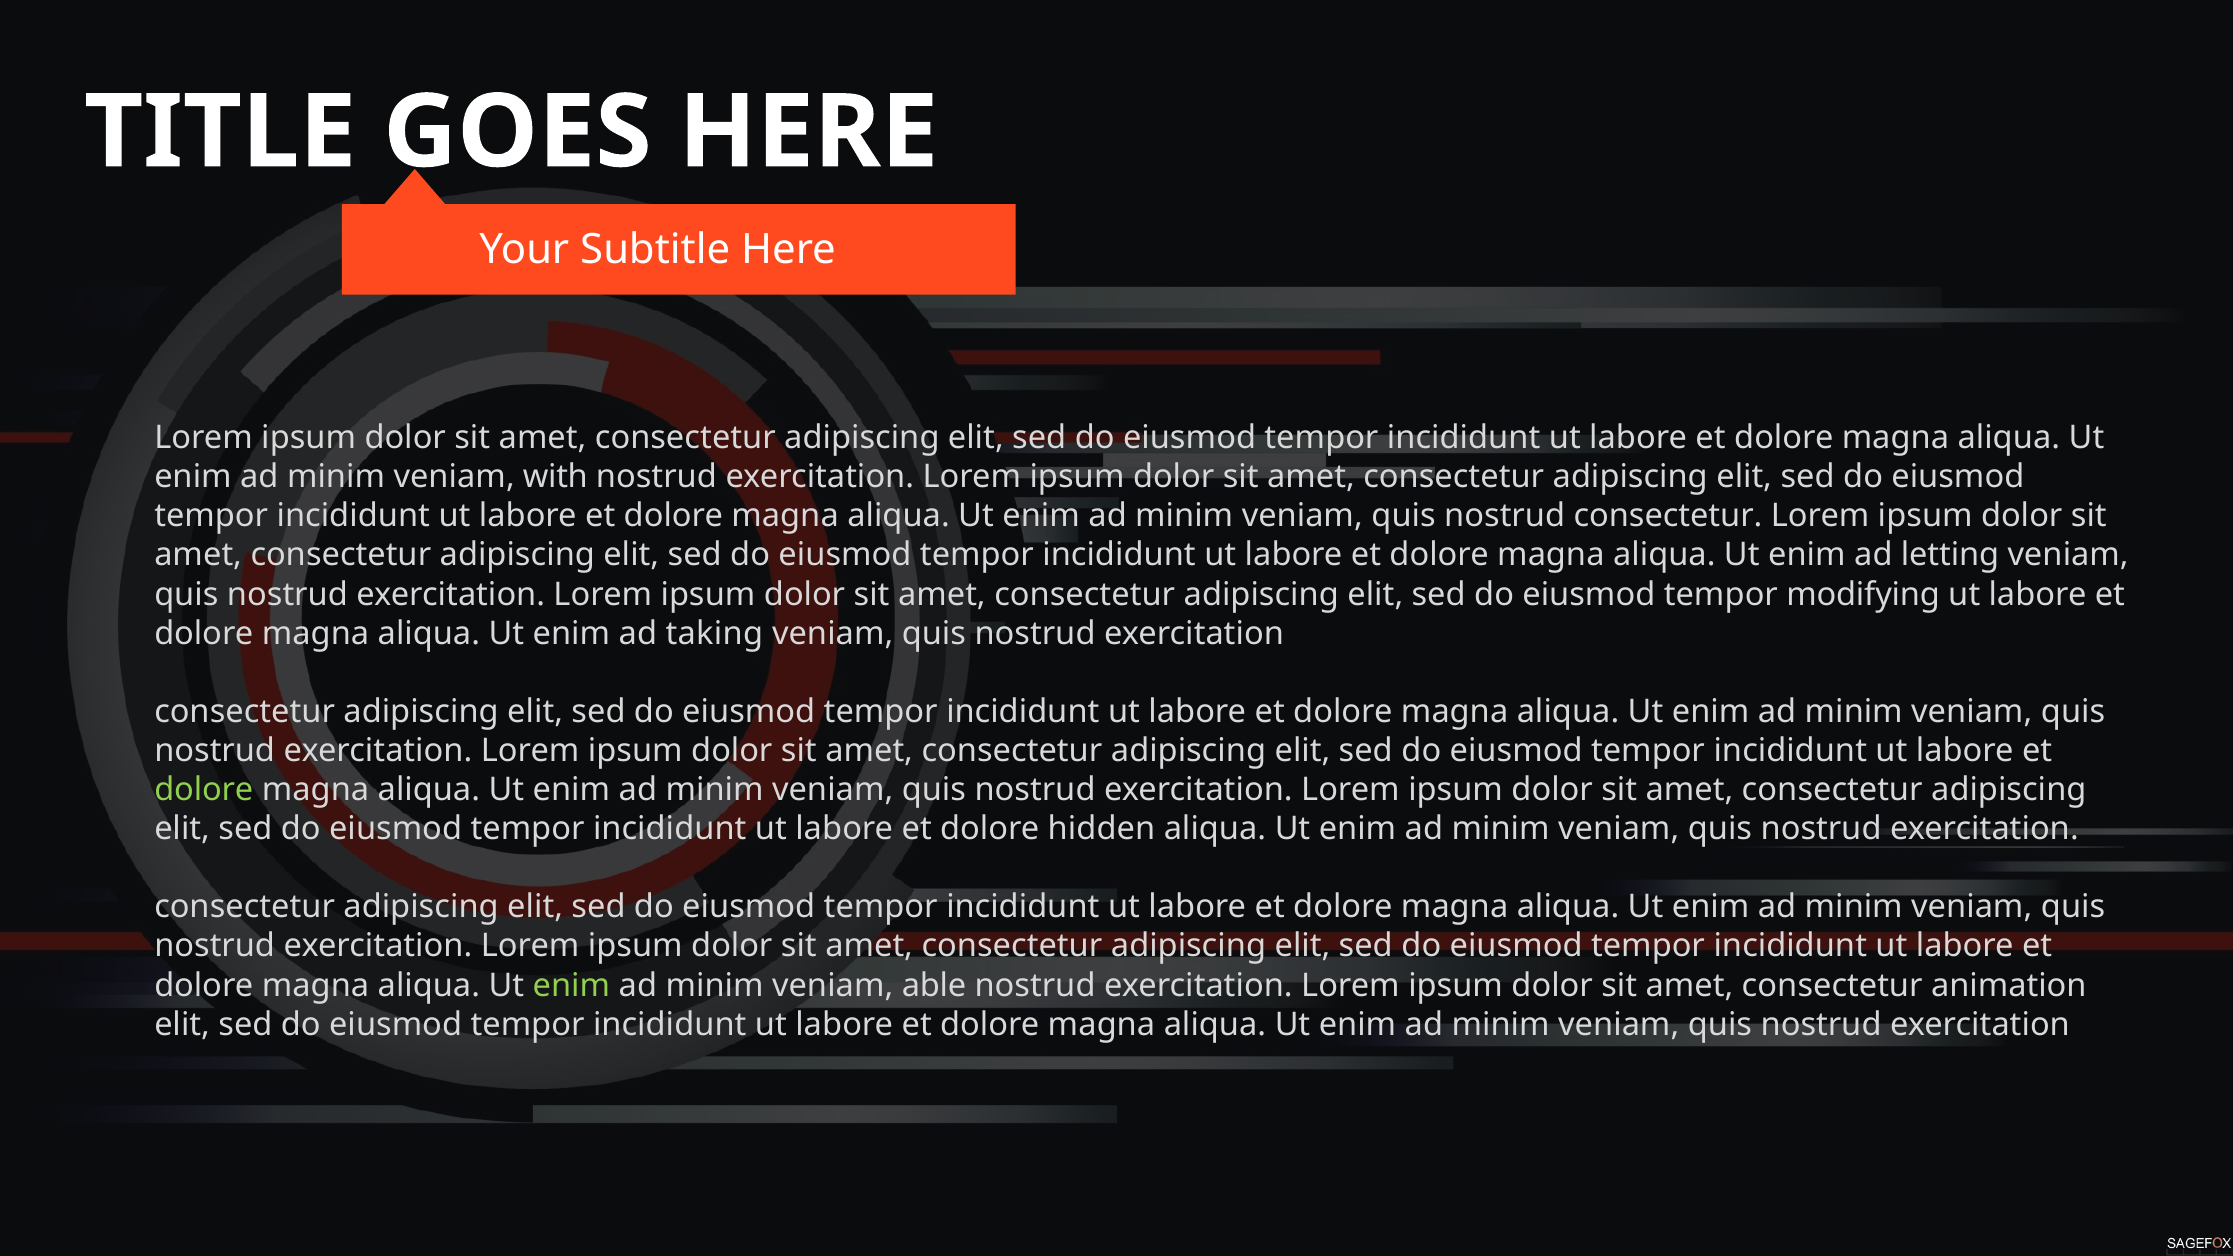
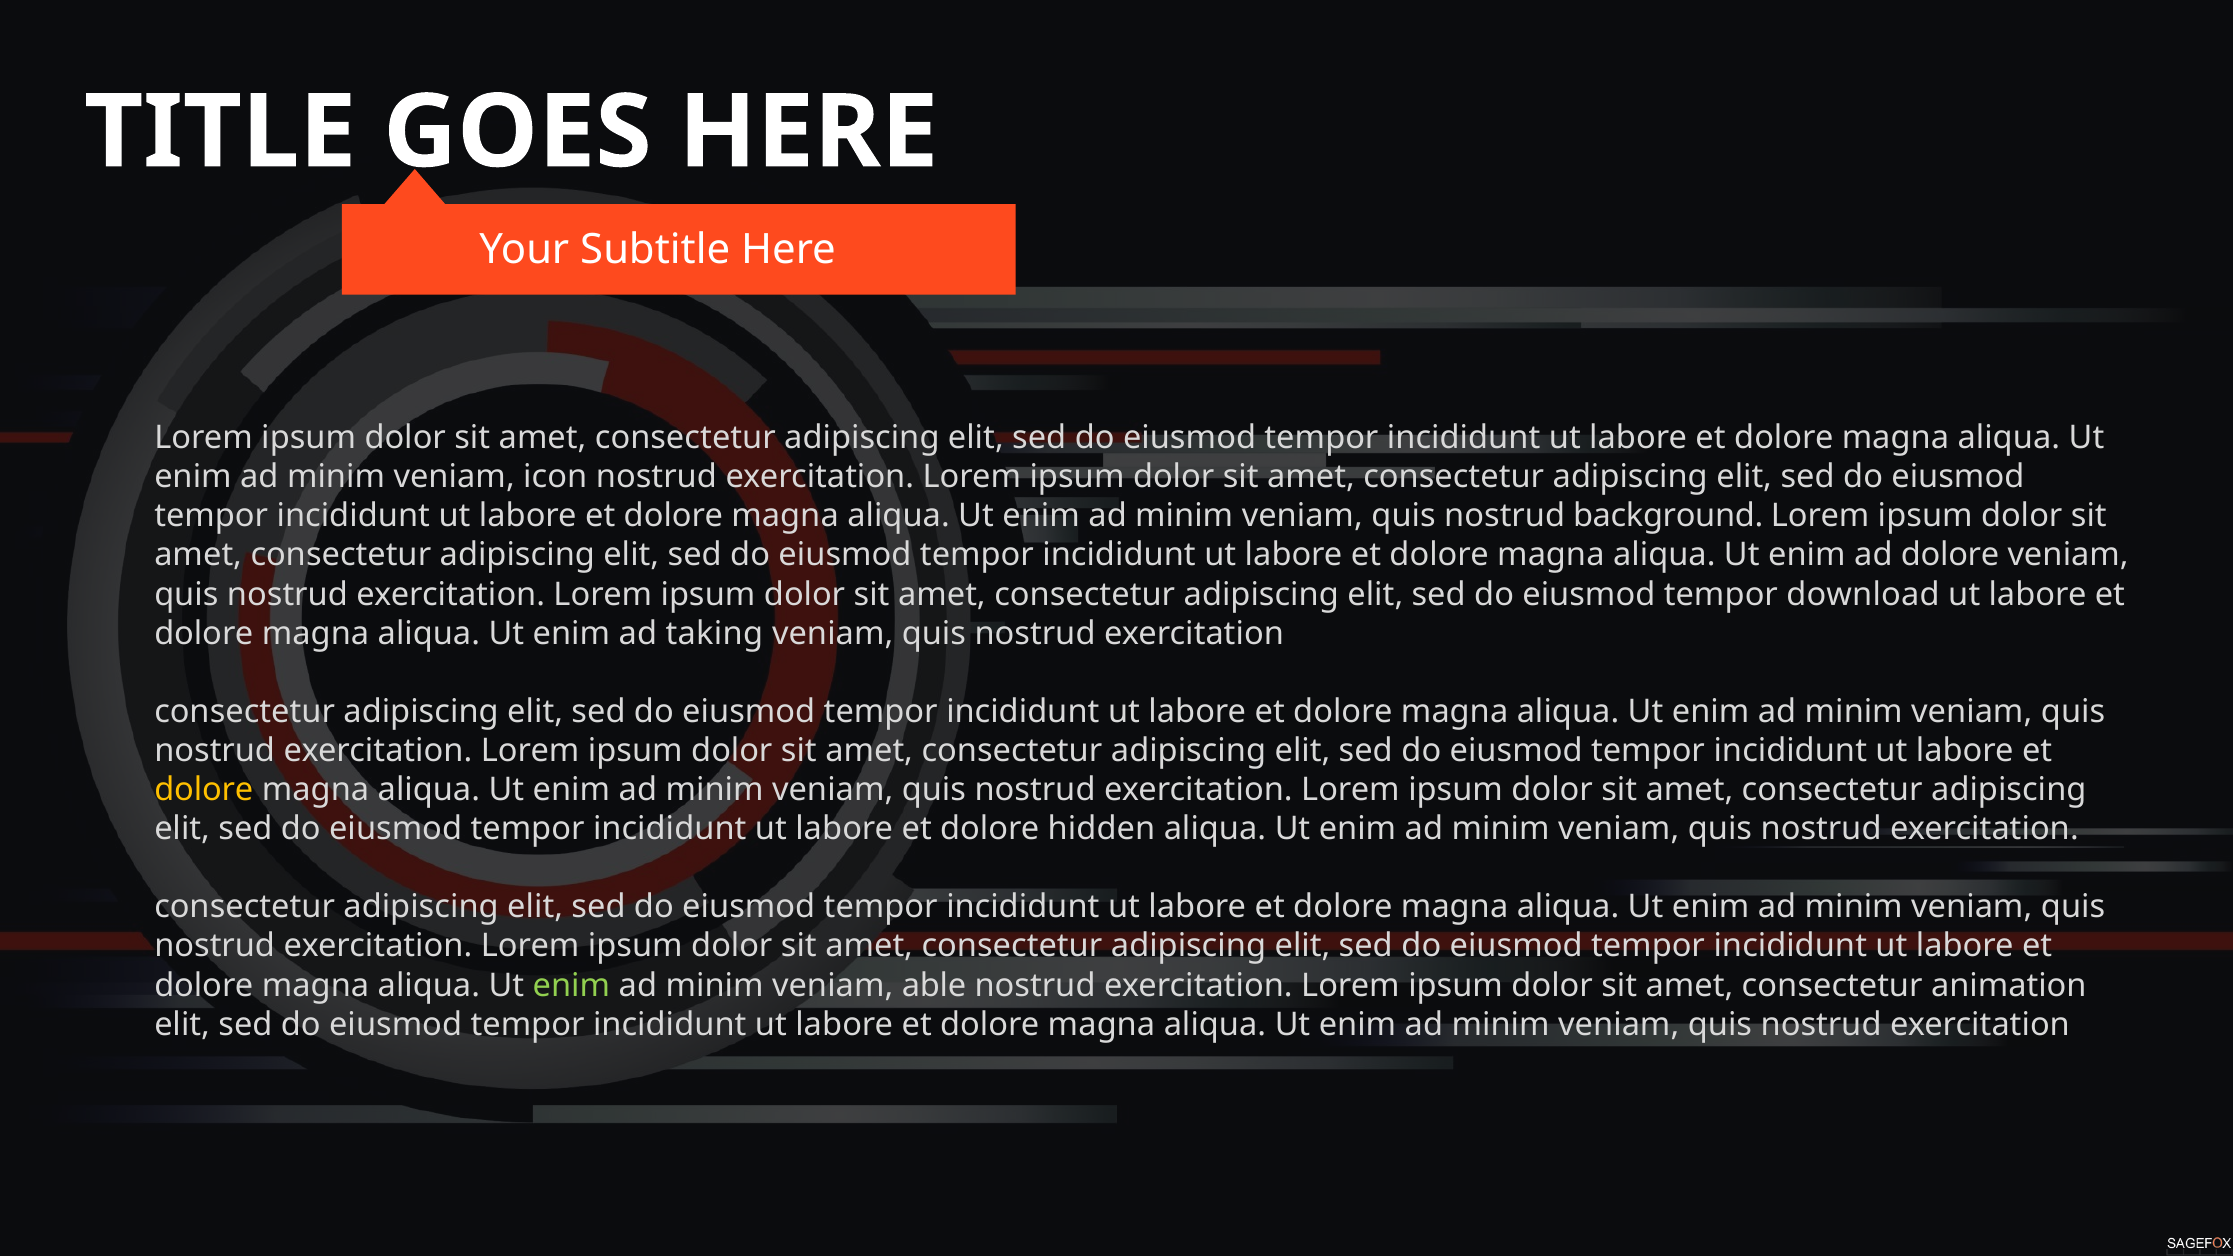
with: with -> icon
nostrud consectetur: consectetur -> background
ad letting: letting -> dolore
modifying: modifying -> download
dolore at (204, 790) colour: light green -> yellow
